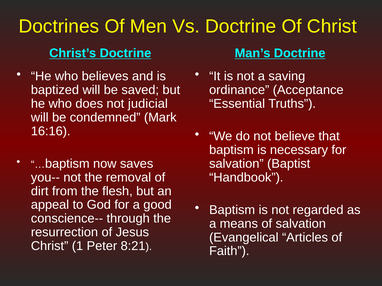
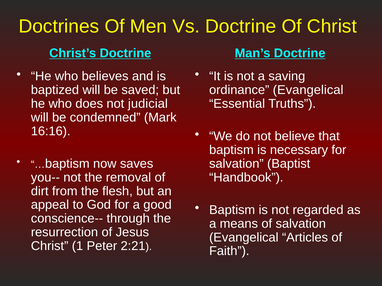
ordinance Acceptance: Acceptance -> Evangelical
8:21: 8:21 -> 2:21
